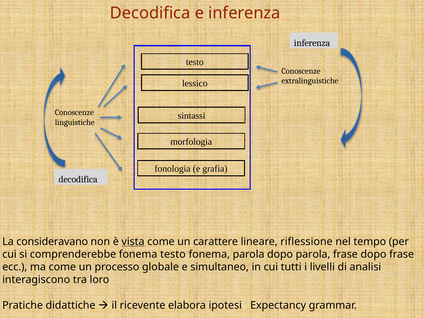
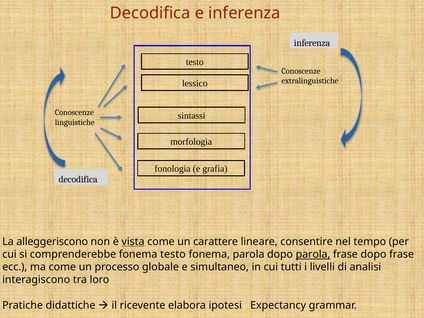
consideravano: consideravano -> alleggeriscono
riflessione: riflessione -> consentire
parola at (313, 254) underline: none -> present
